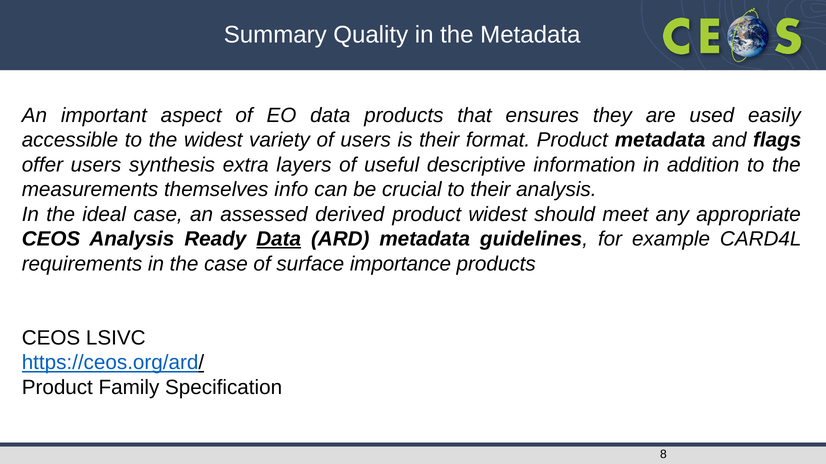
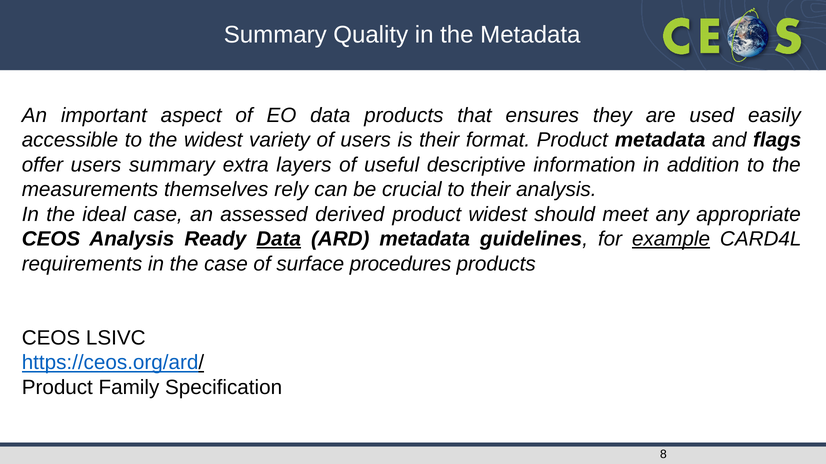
users synthesis: synthesis -> summary
info: info -> rely
example underline: none -> present
importance: importance -> procedures
